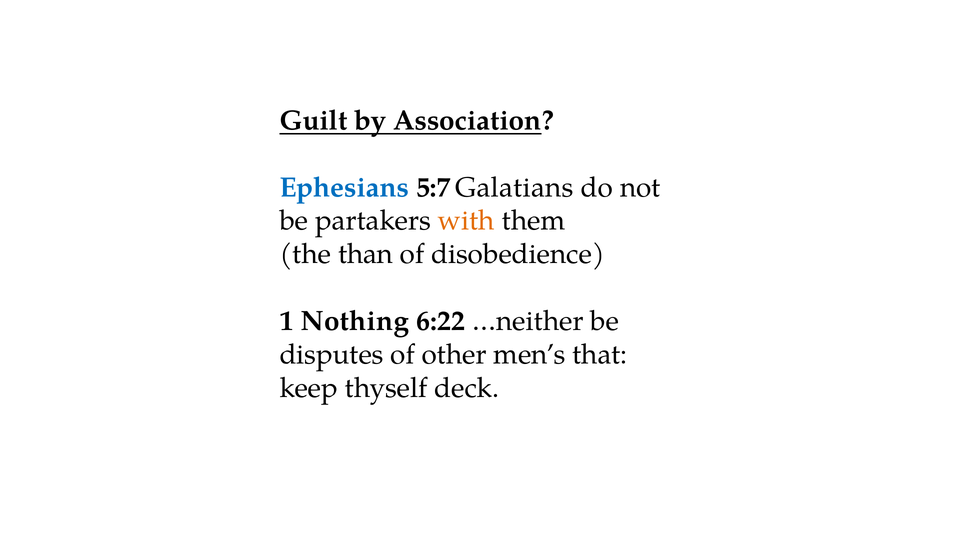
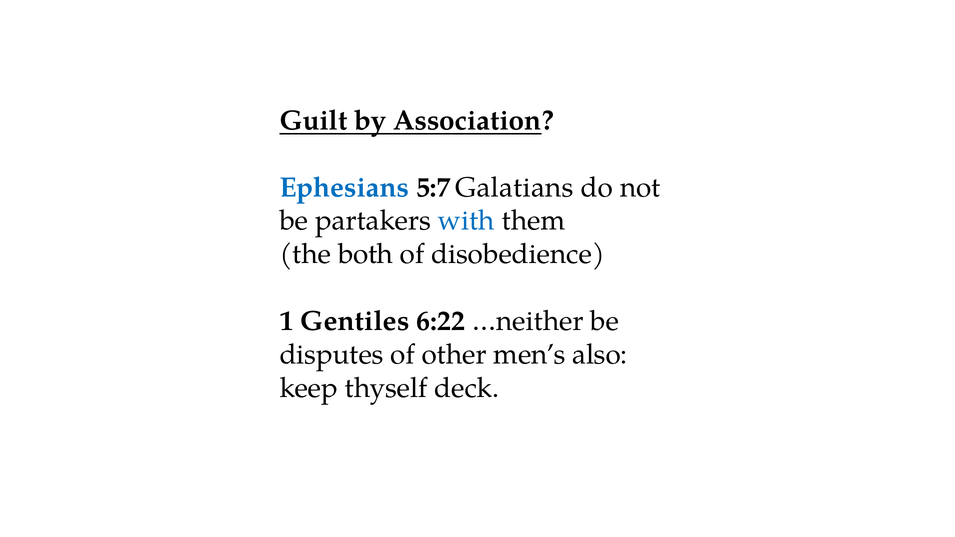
with colour: orange -> blue
than: than -> both
Nothing: Nothing -> Gentiles
that: that -> also
